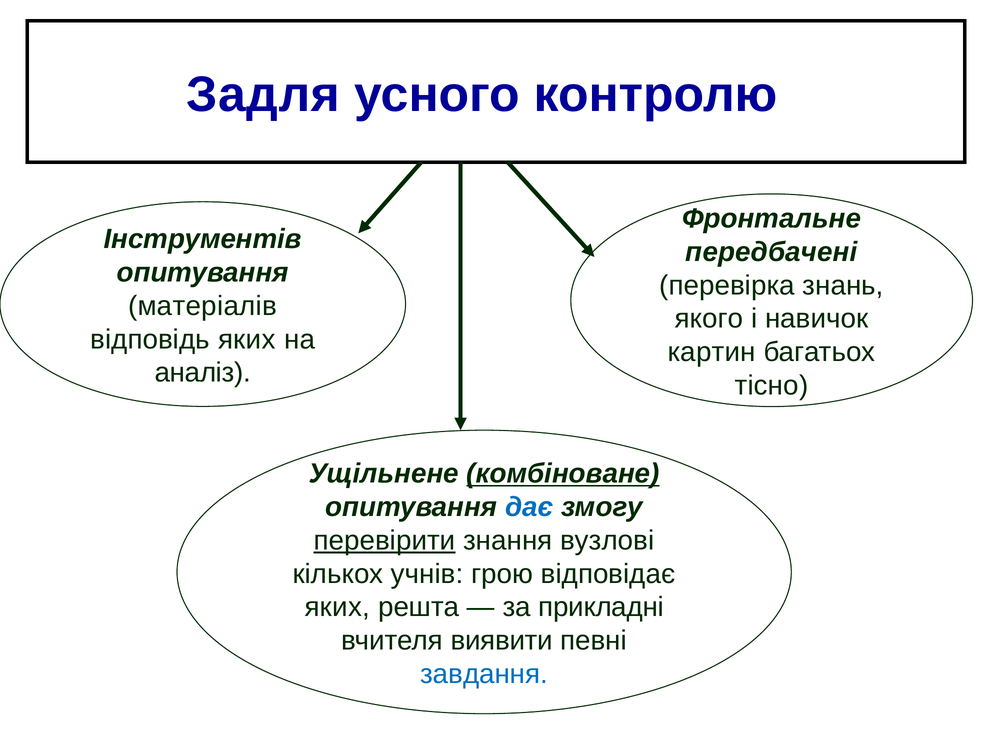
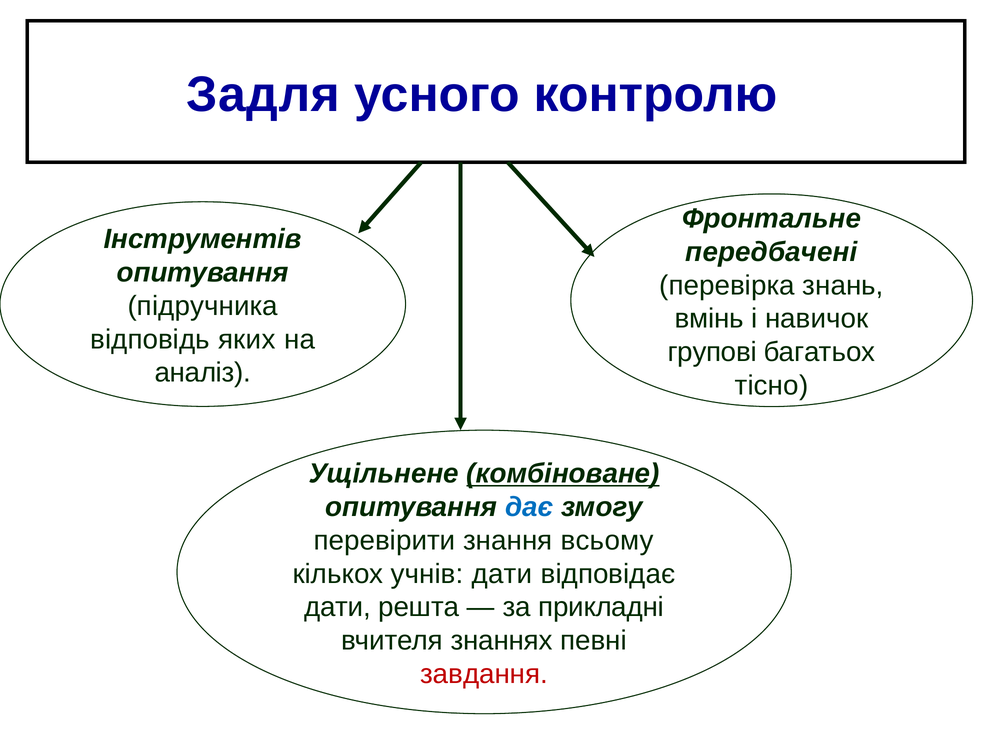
матеріалів: матеріалів -> підручника
якого: якого -> вмінь
картин: картин -> групові
перевірити underline: present -> none
вузлові: вузлові -> всьому
учнів грою: грою -> дати
яких at (337, 607): яких -> дати
виявити: виявити -> знаннях
завдання colour: blue -> red
